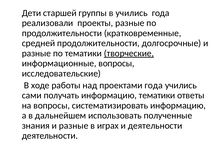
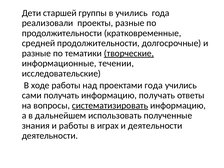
информационные вопросы: вопросы -> течении
информацию тематики: тематики -> получать
систематизировать underline: none -> present
знания и разные: разные -> работы
